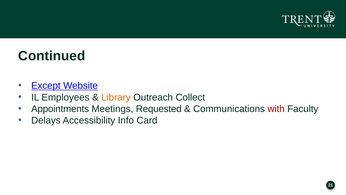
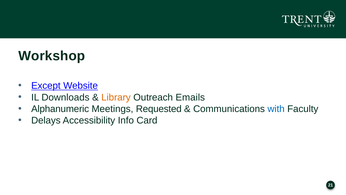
Continued: Continued -> Workshop
Employees: Employees -> Downloads
Collect: Collect -> Emails
Appointments: Appointments -> Alphanumeric
with colour: red -> blue
